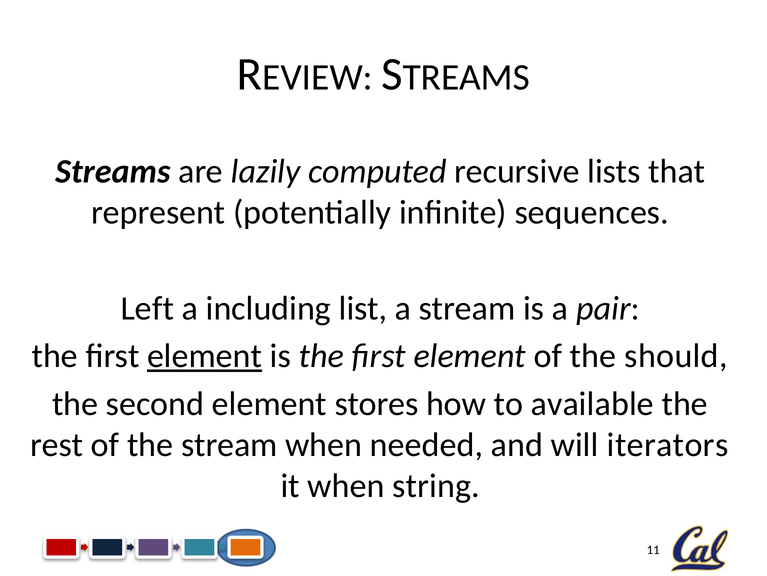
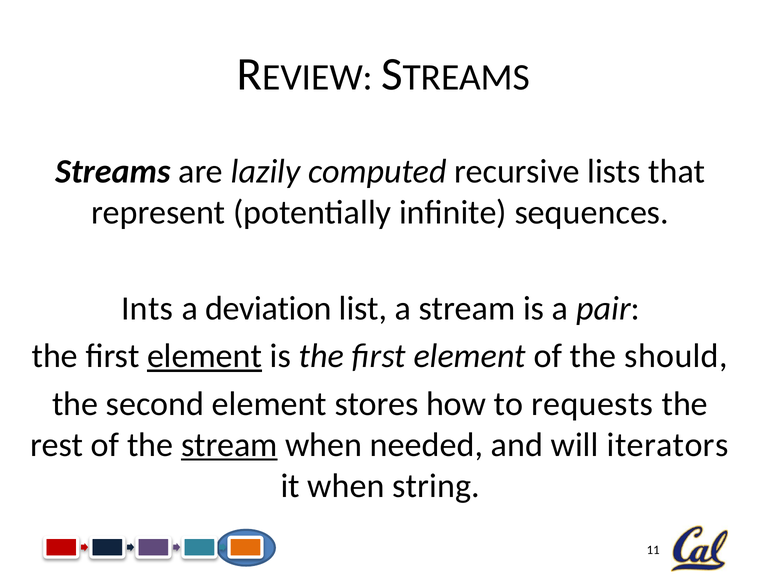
Left: Left -> Ints
including: including -> deviation
available: available -> requests
stream at (229, 444) underline: none -> present
